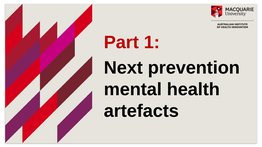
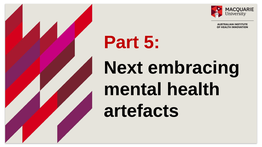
1: 1 -> 5
prevention: prevention -> embracing
